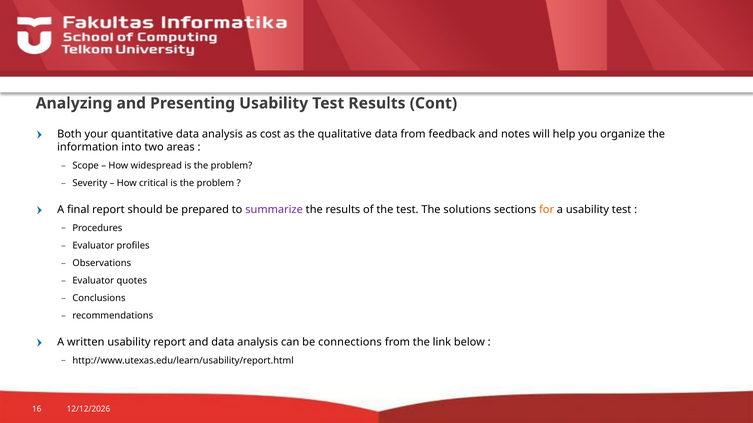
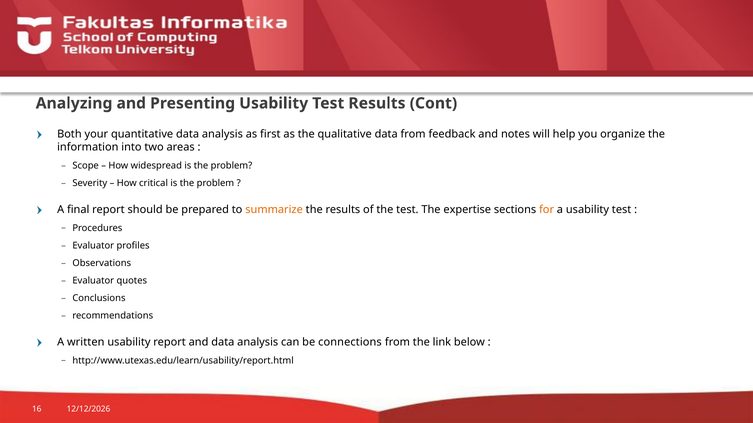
cost: cost -> first
summarize colour: purple -> orange
solutions: solutions -> expertise
